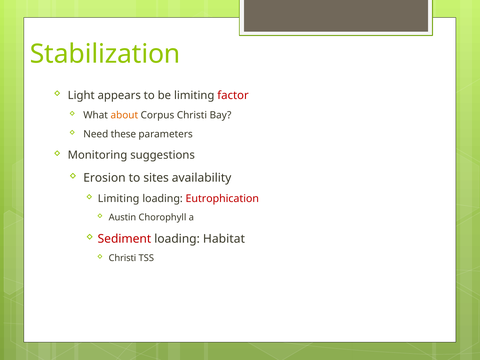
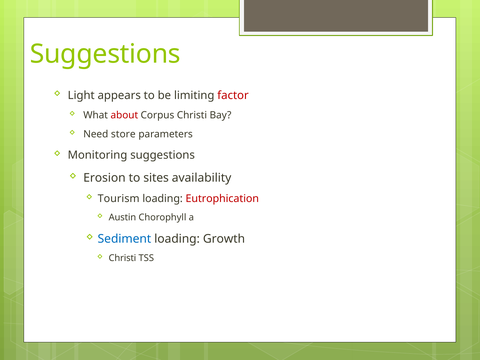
Stabilization at (105, 54): Stabilization -> Suggestions
about colour: orange -> red
these: these -> store
Limiting at (119, 199): Limiting -> Tourism
Sediment colour: red -> blue
Habitat: Habitat -> Growth
